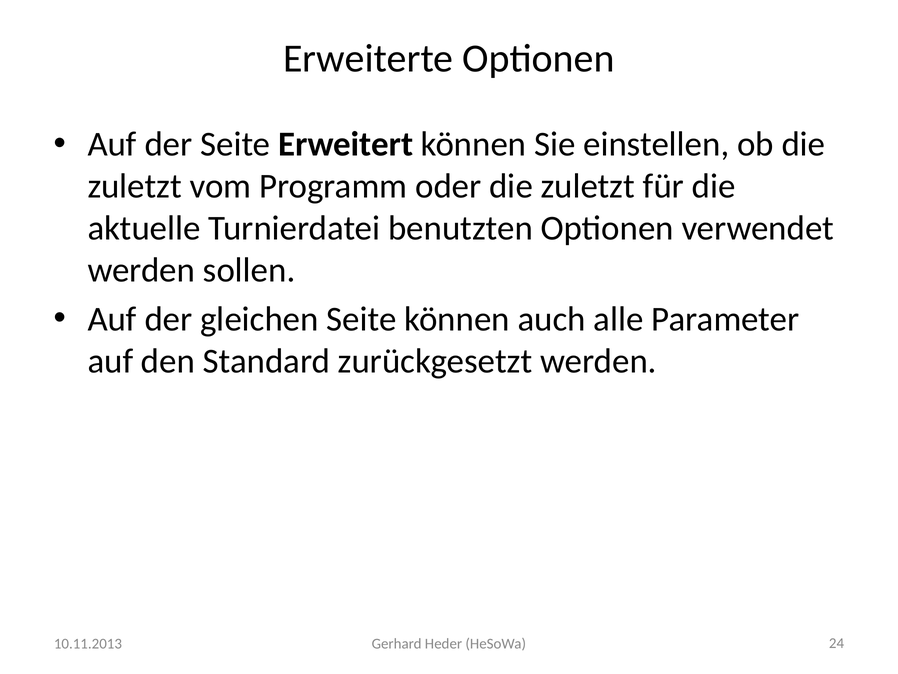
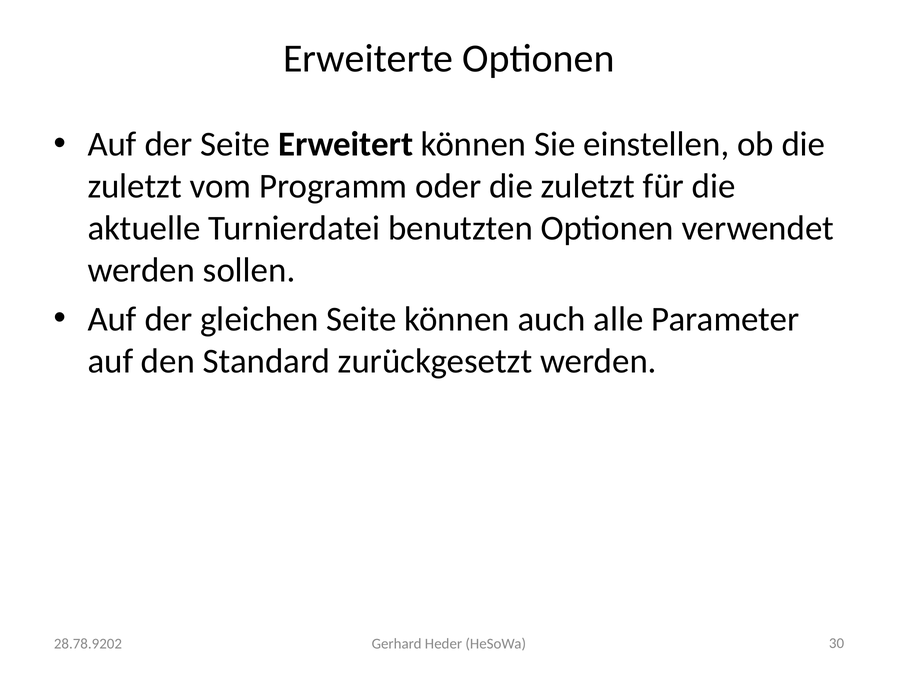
10.11.2013: 10.11.2013 -> 28.78.9202
24: 24 -> 30
